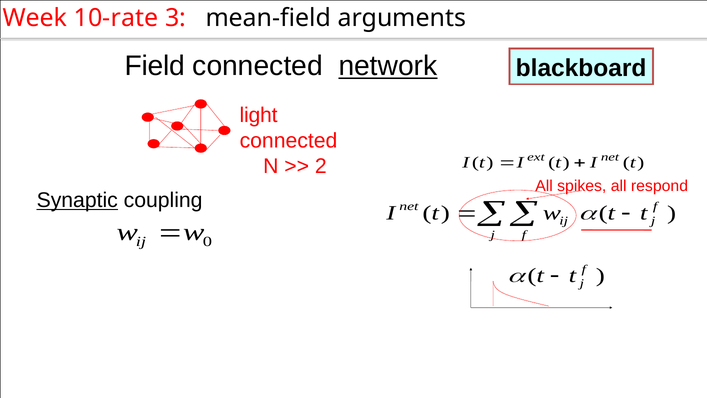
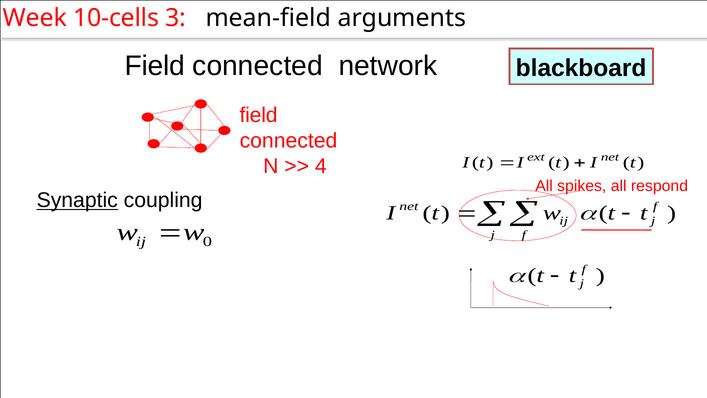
10-rate: 10-rate -> 10-cells
network underline: present -> none
light at (259, 115): light -> field
2: 2 -> 4
